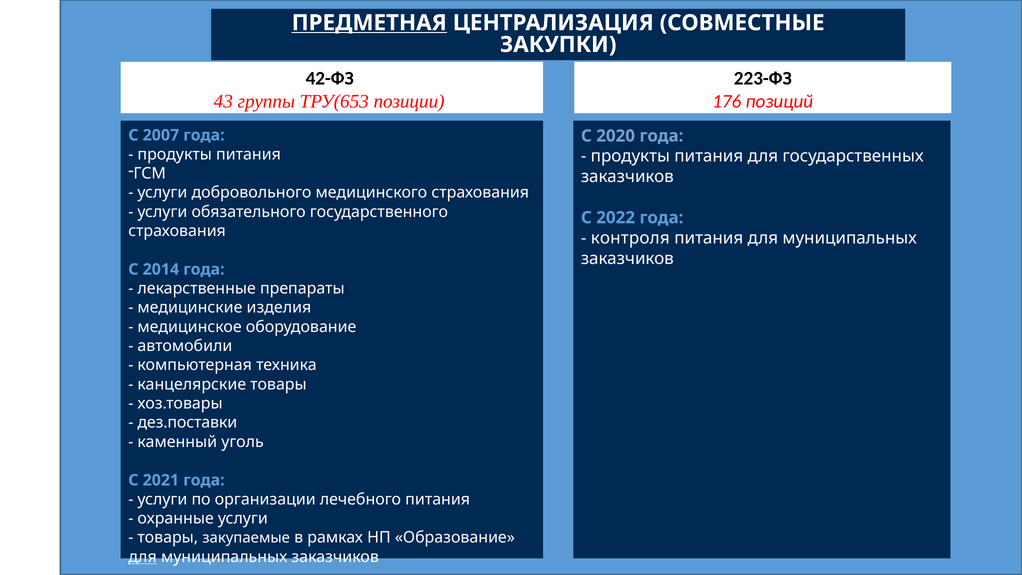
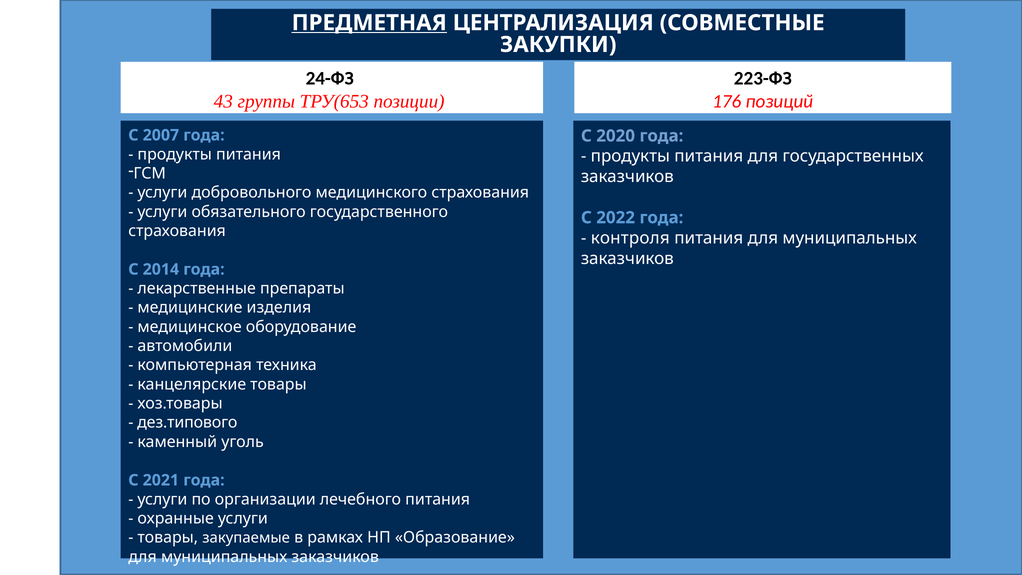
42-ФЗ: 42-ФЗ -> 24-ФЗ
дез.поставки: дез.поставки -> дез.типового
для at (142, 557) underline: present -> none
